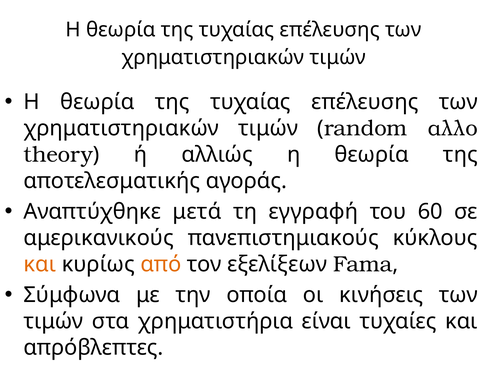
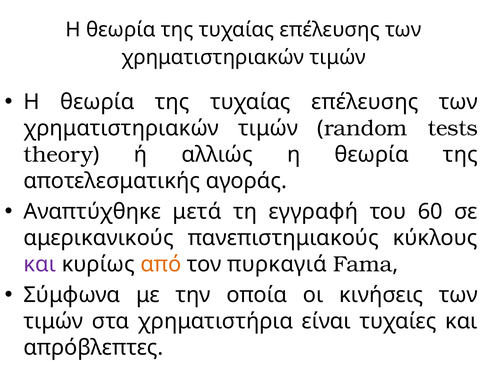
άλλο: άλλο -> tests
και at (40, 264) colour: orange -> purple
εξελίξεων: εξελίξεων -> πυρκαγιά
